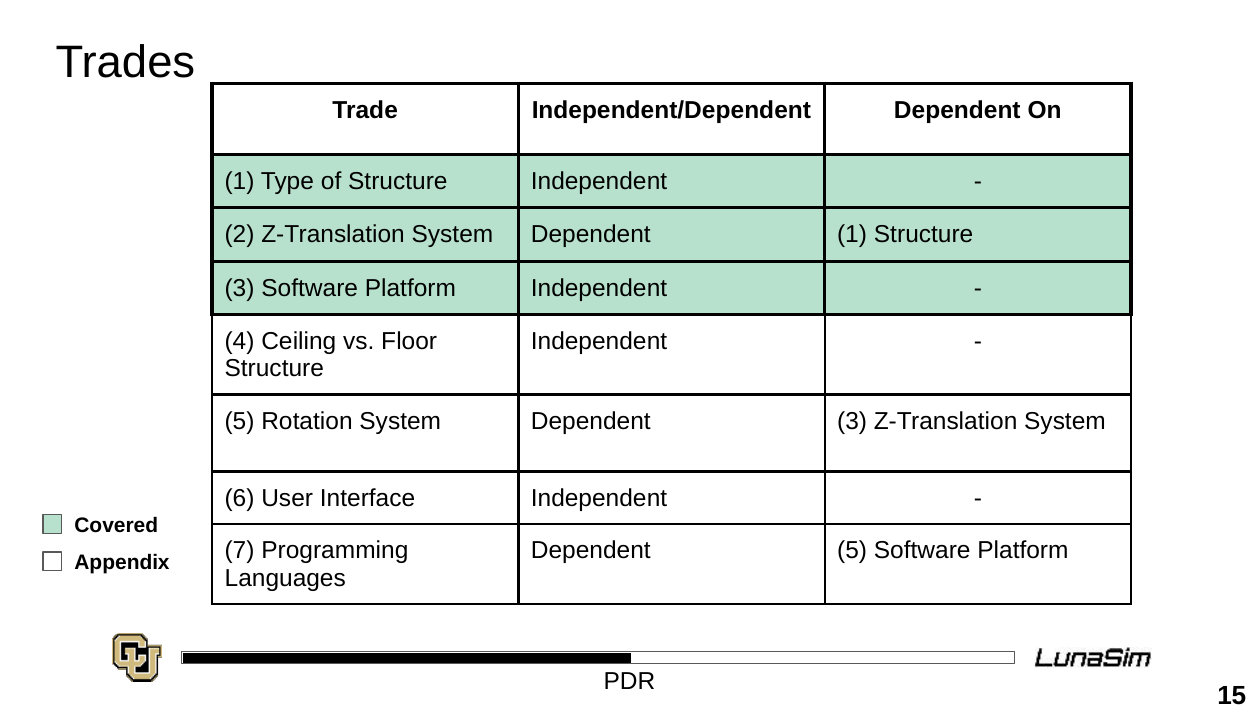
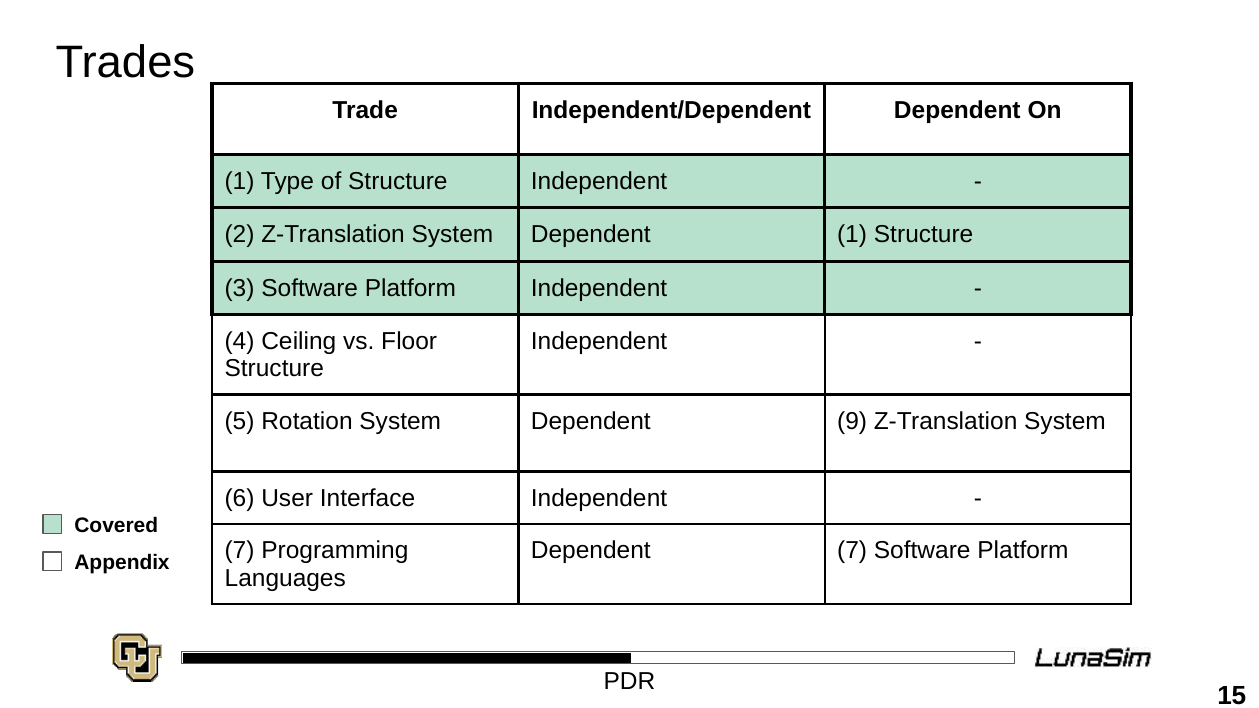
Dependent 3: 3 -> 9
Dependent 5: 5 -> 7
